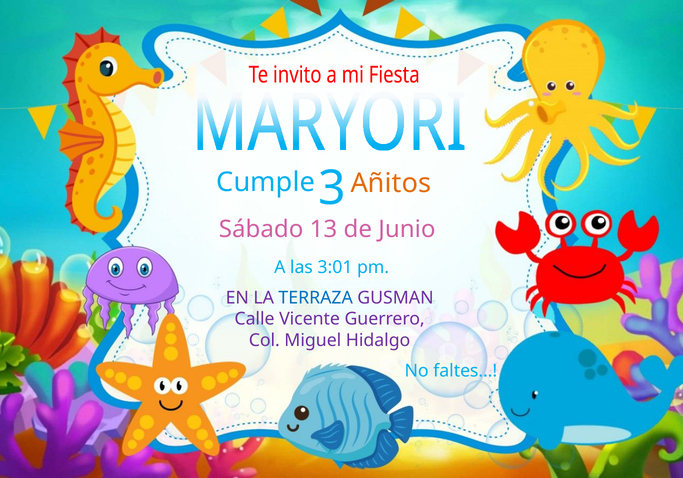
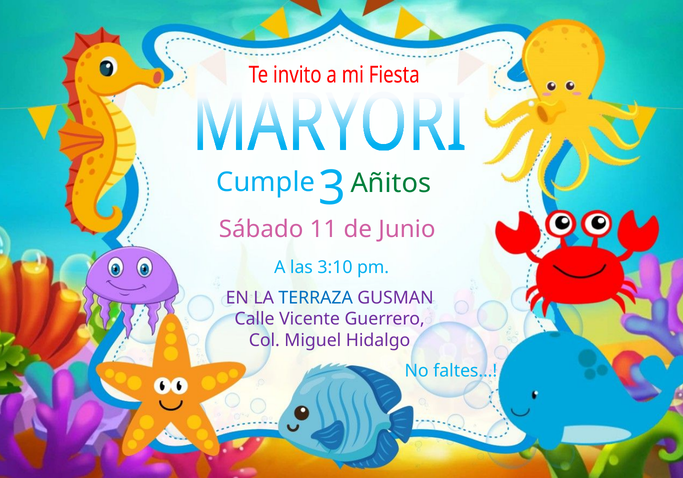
Añitos colour: orange -> green
13: 13 -> 11
3:01: 3:01 -> 3:10
